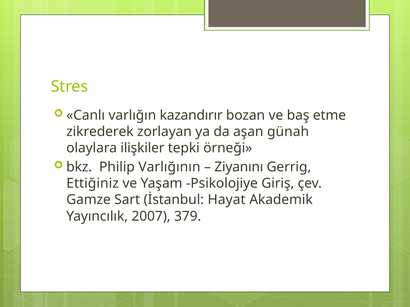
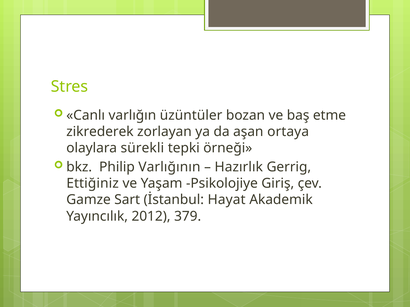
kazandırır: kazandırır -> üzüntüler
günah: günah -> ortaya
ilişkiler: ilişkiler -> sürekli
Ziyanını: Ziyanını -> Hazırlık
2007: 2007 -> 2012
